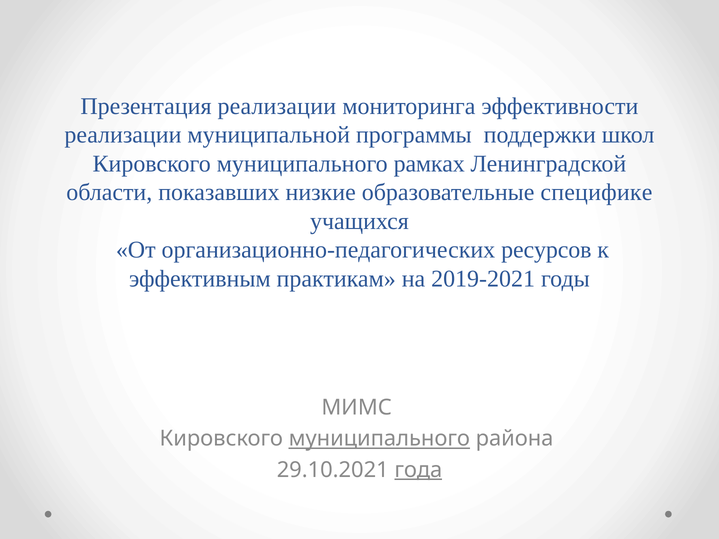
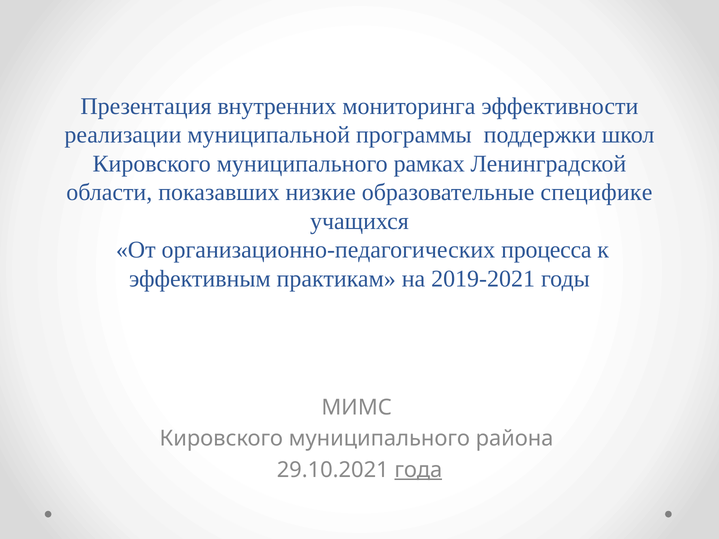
Презентация реализации: реализации -> внутренних
ресурсов: ресурсов -> процесса
муниципального at (379, 439) underline: present -> none
